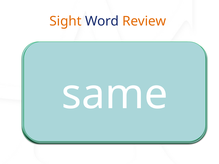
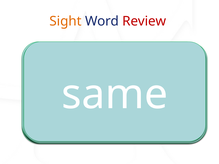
Review colour: orange -> red
